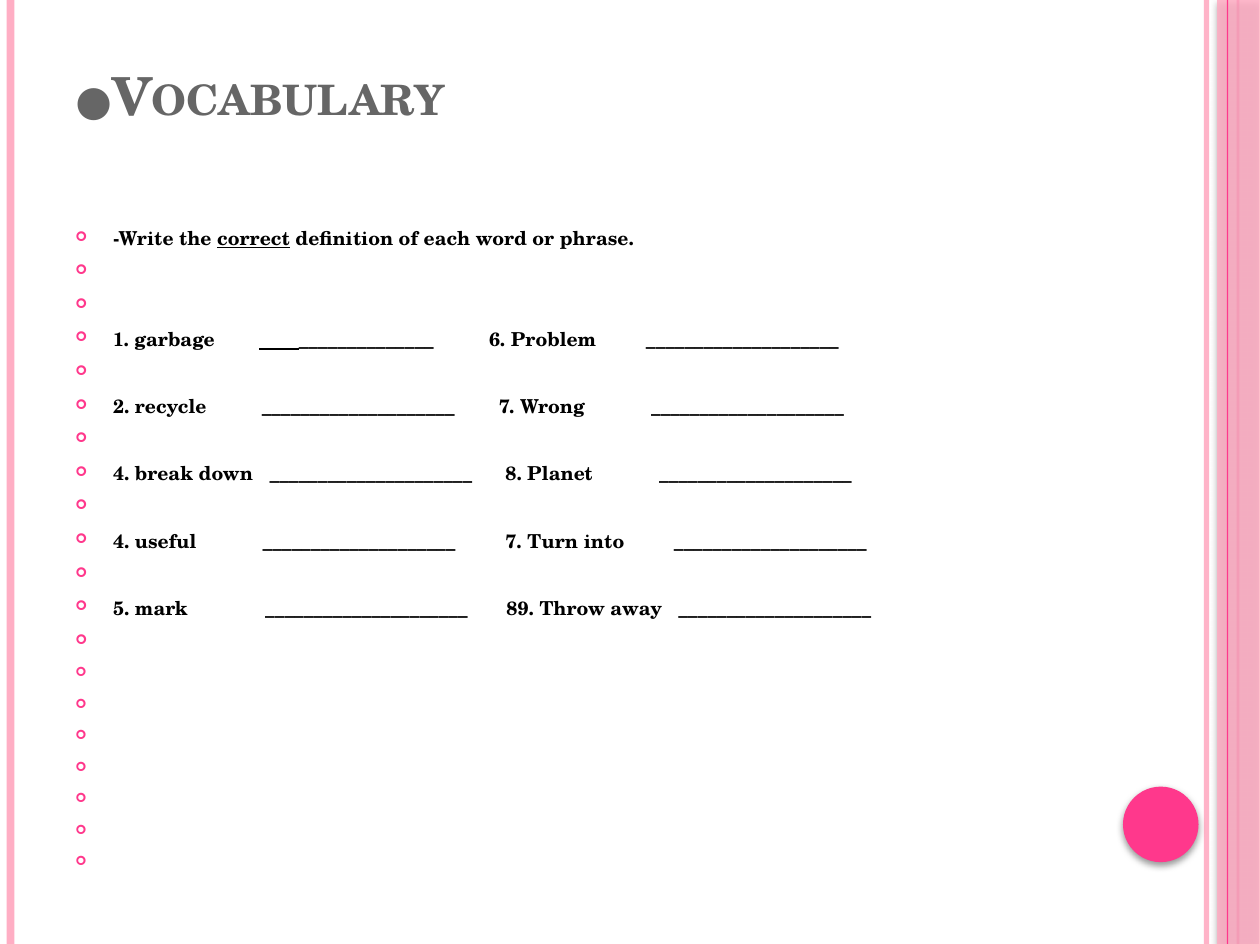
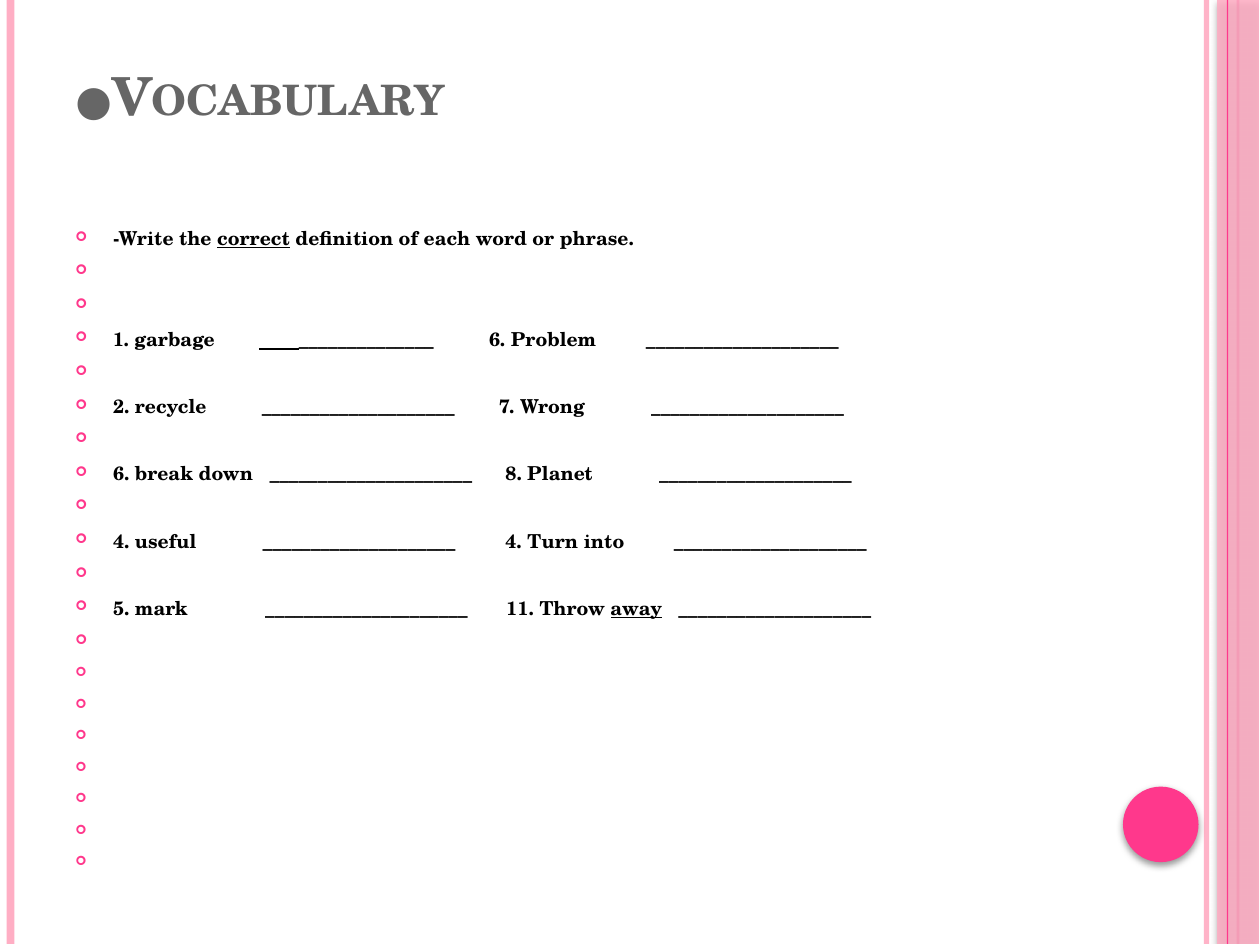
4 at (121, 475): 4 -> 6
7 at (514, 542): 7 -> 4
89: 89 -> 11
away underline: none -> present
